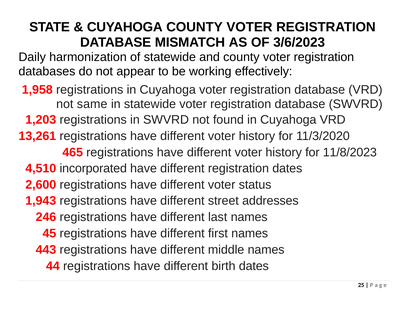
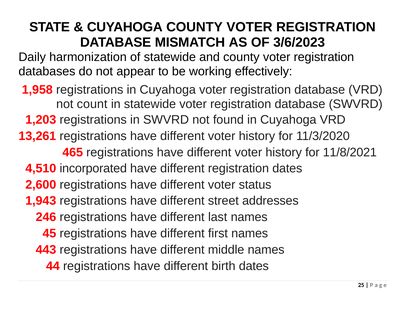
same: same -> count
11/8/2023: 11/8/2023 -> 11/8/2021
